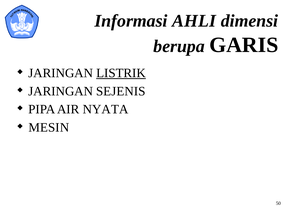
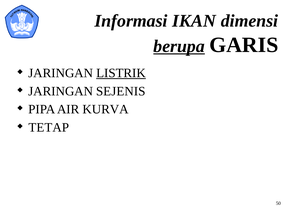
AHLI: AHLI -> IKAN
berupa underline: none -> present
NYATA: NYATA -> KURVA
MESIN: MESIN -> TETAP
